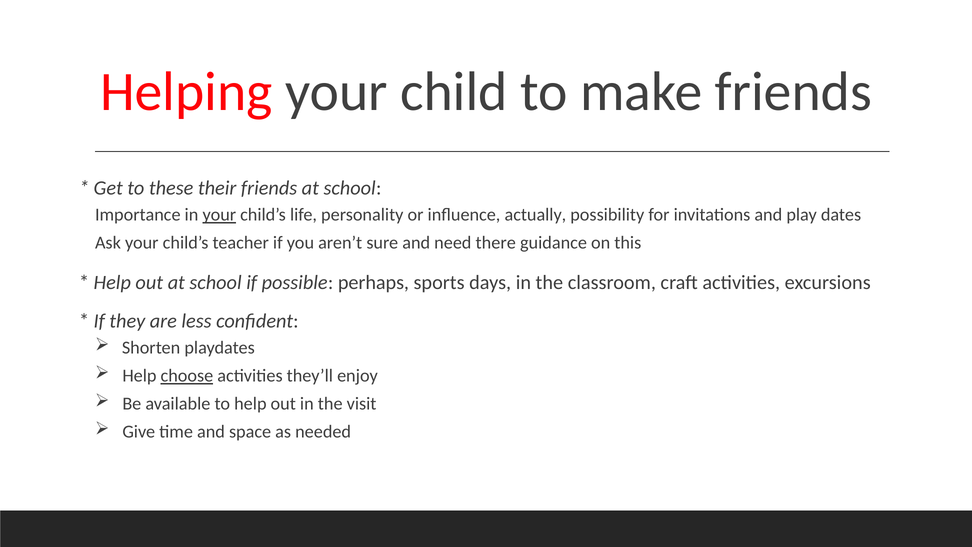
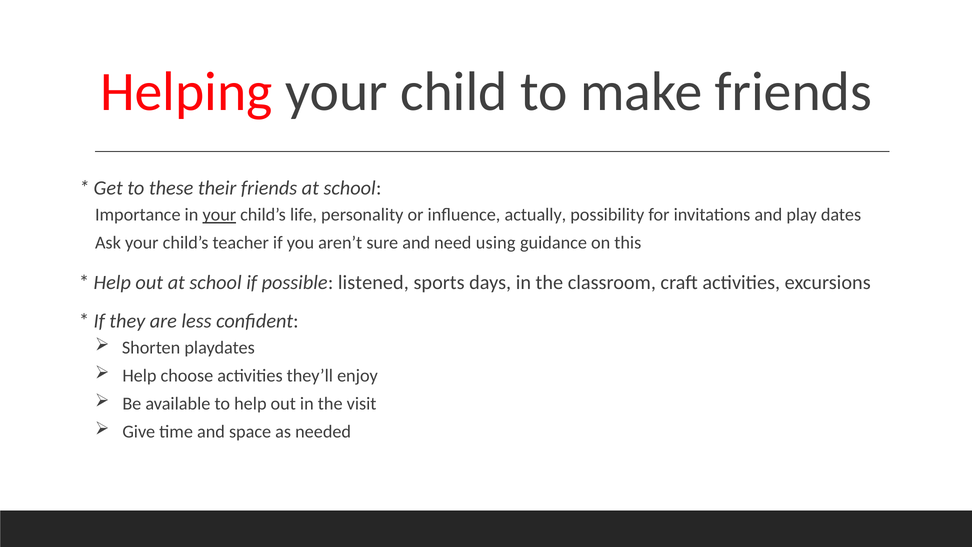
there: there -> using
perhaps: perhaps -> listened
choose underline: present -> none
